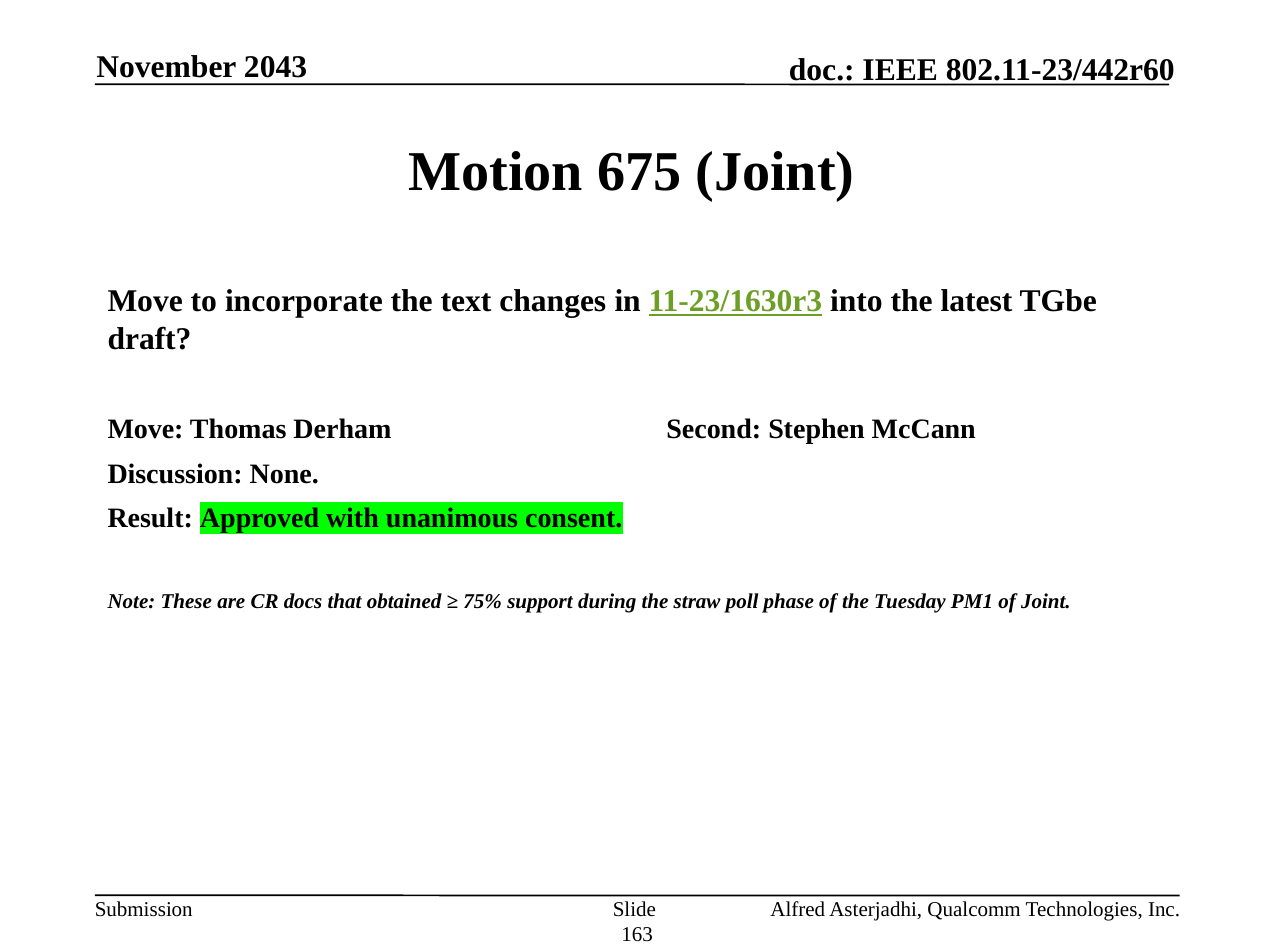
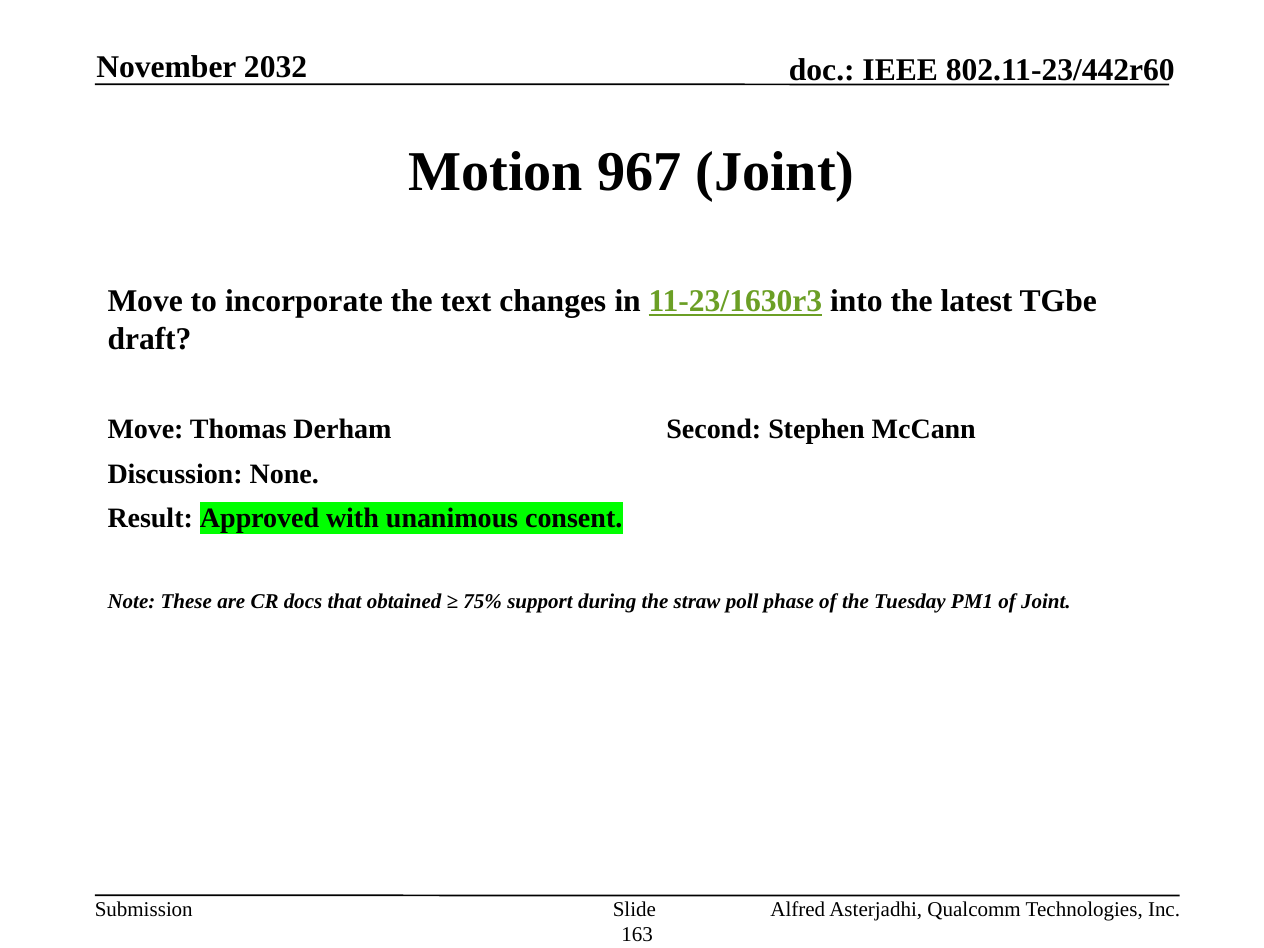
2043: 2043 -> 2032
675: 675 -> 967
